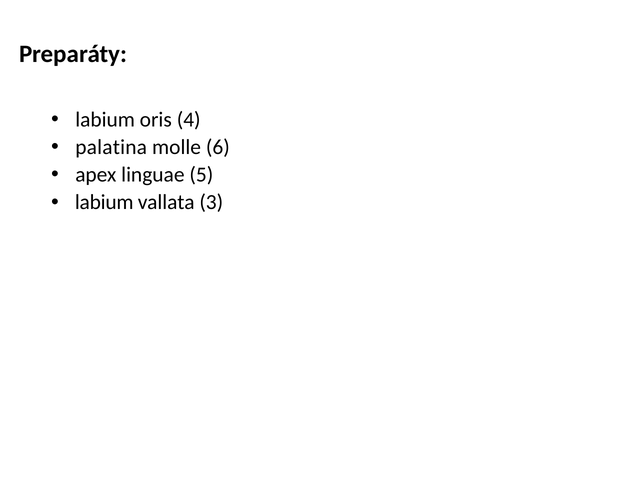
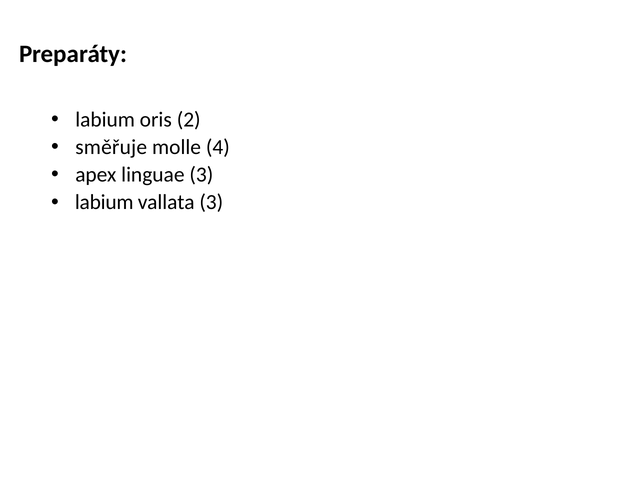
4: 4 -> 2
palatina: palatina -> směřuje
6: 6 -> 4
linguae 5: 5 -> 3
